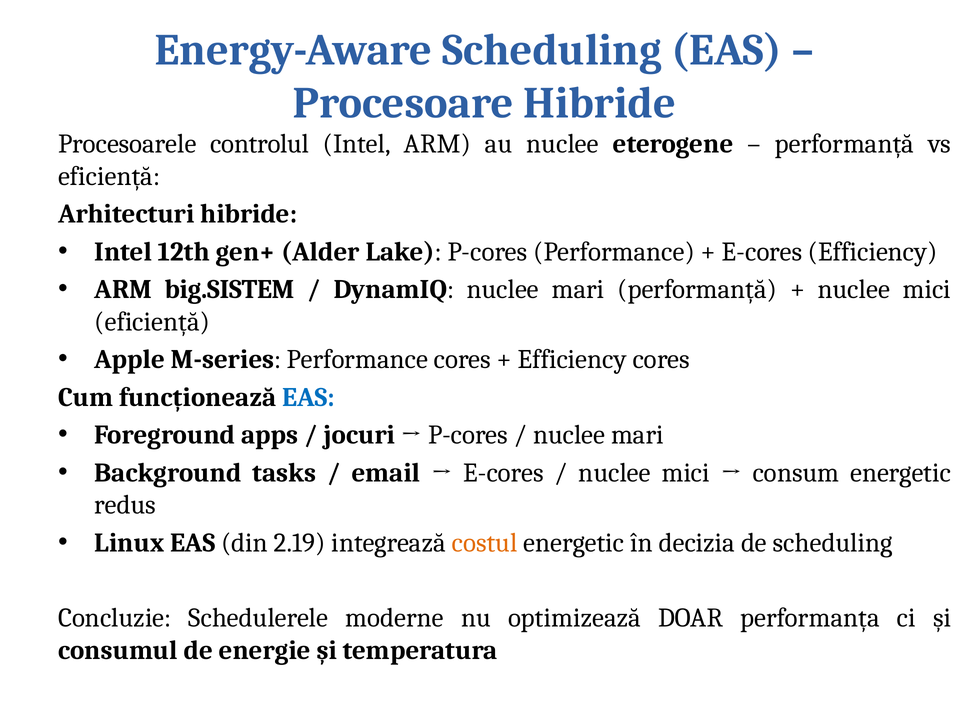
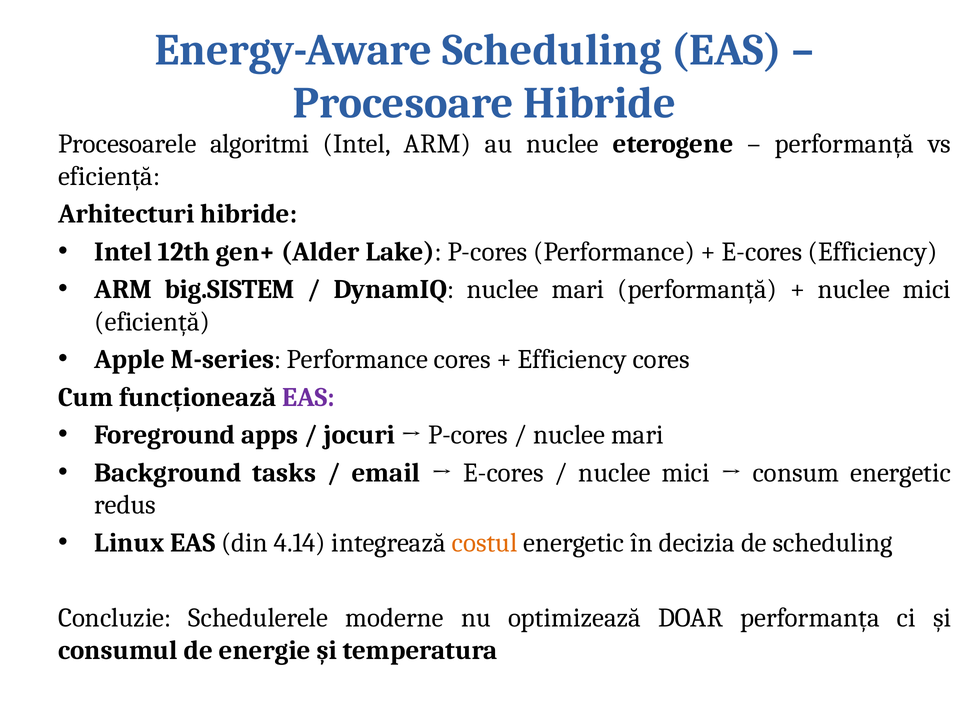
controlul: controlul -> algoritmi
EAS at (309, 397) colour: blue -> purple
2.19: 2.19 -> 4.14
